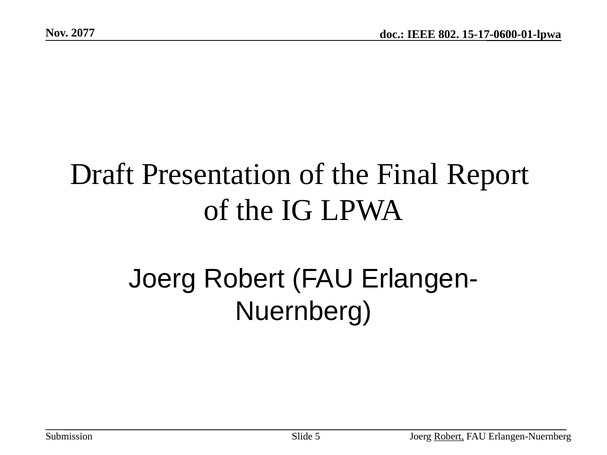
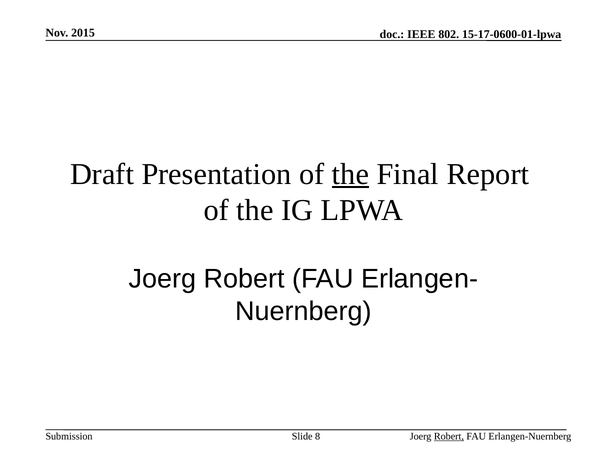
2077: 2077 -> 2015
the at (350, 174) underline: none -> present
5: 5 -> 8
